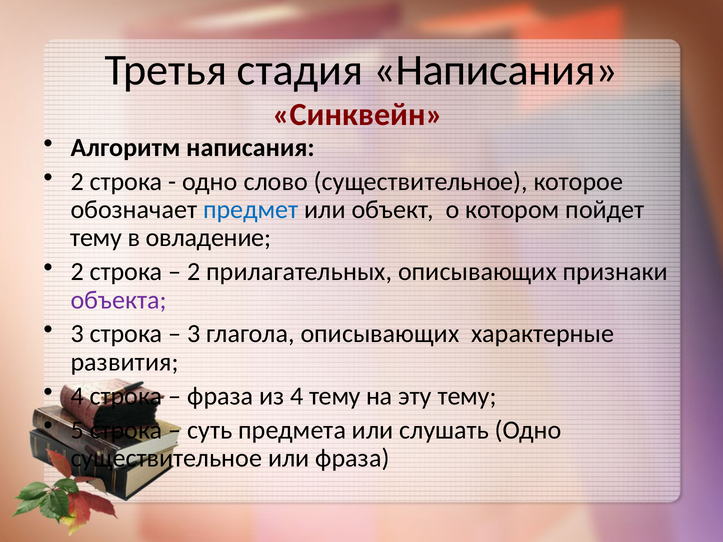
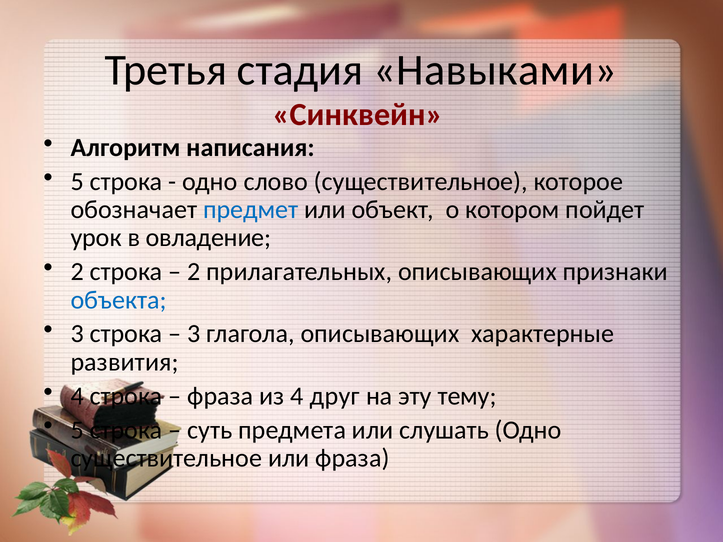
стадия Написания: Написания -> Навыками
2 at (77, 182): 2 -> 5
тему at (96, 238): тему -> урок
объекта colour: purple -> blue
4 тему: тему -> друг
